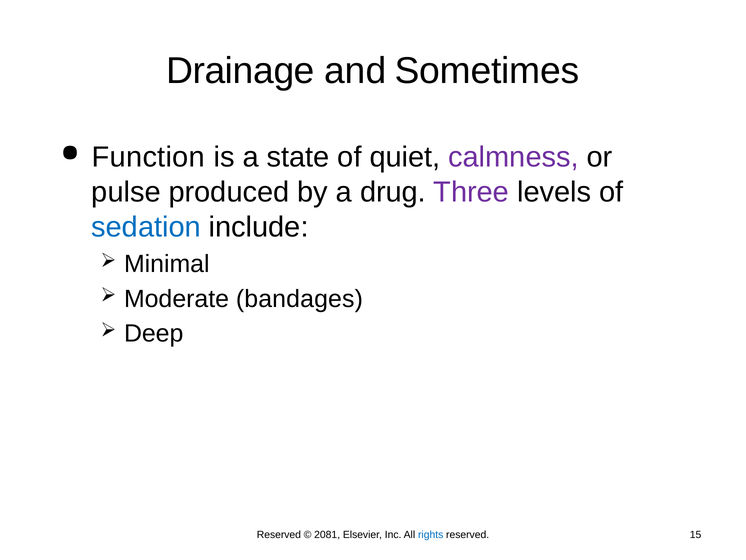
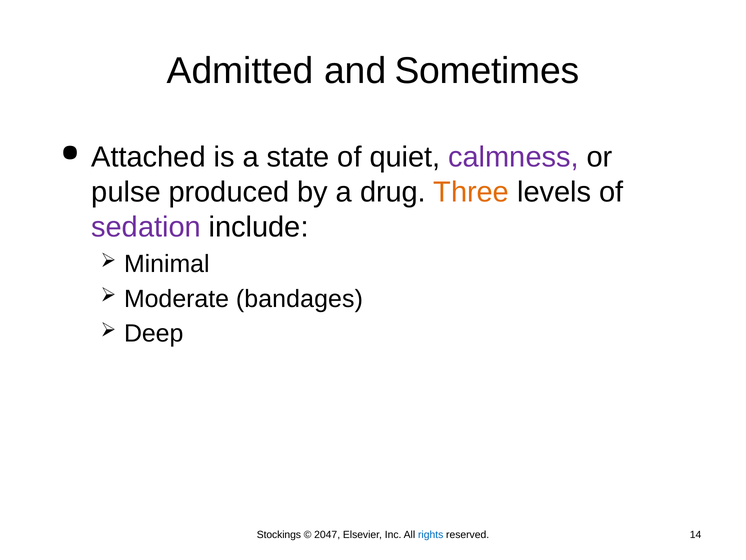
Drainage: Drainage -> Admitted
Function: Function -> Attached
Three colour: purple -> orange
sedation colour: blue -> purple
Reserved at (279, 534): Reserved -> Stockings
2081: 2081 -> 2047
15: 15 -> 14
